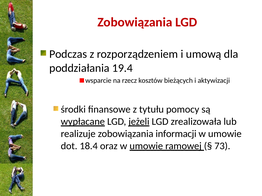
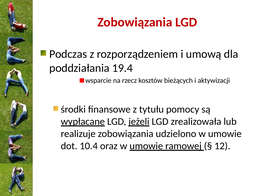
informacji: informacji -> udzielono
18.4: 18.4 -> 10.4
73: 73 -> 12
